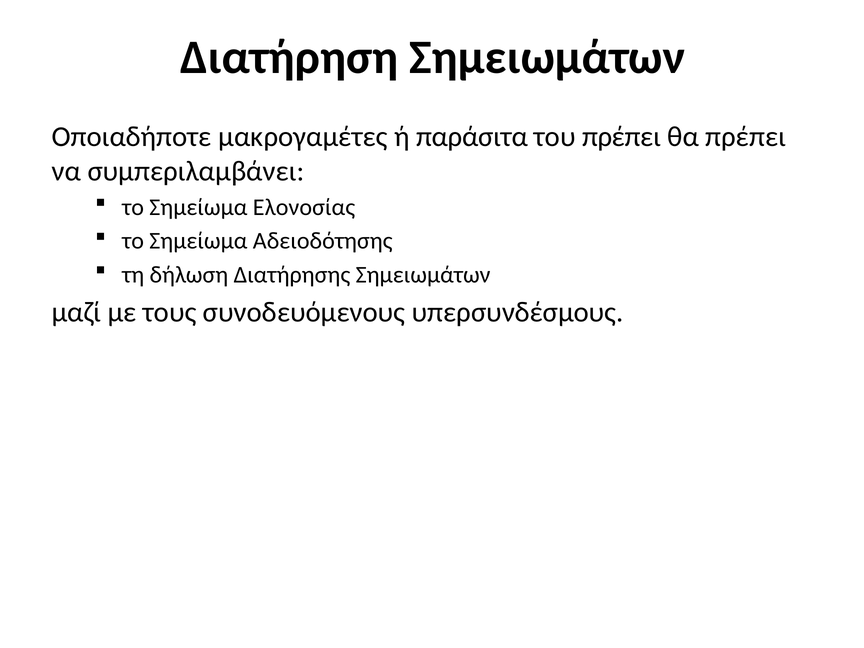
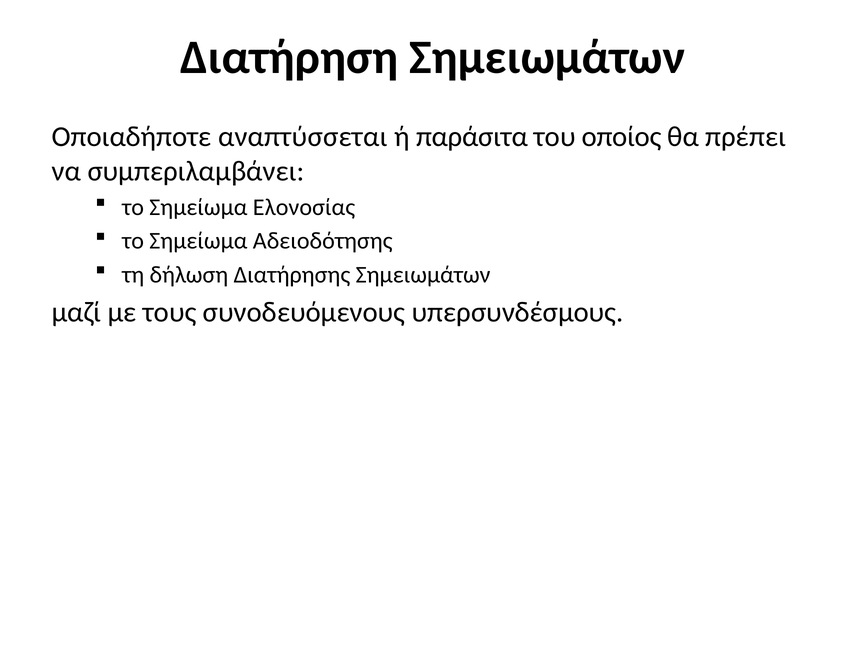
μακρογαμέτες: μακρογαμέτες -> αναπτύσσεται
του πρέπει: πρέπει -> οποίος
